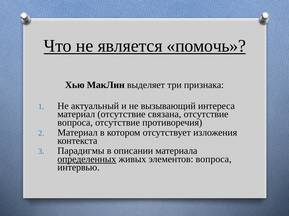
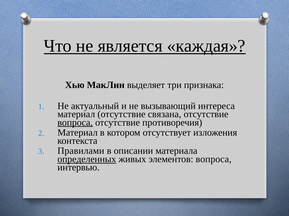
помочь: помочь -> каждая
вопроса at (75, 123) underline: none -> present
Парадигмы: Парадигмы -> Правилами
